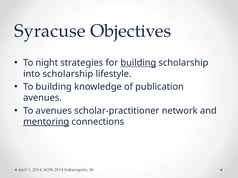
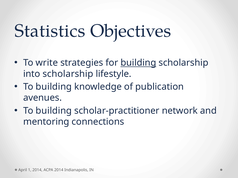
Syracuse: Syracuse -> Statistics
night: night -> write
avenues at (54, 111): avenues -> building
mentoring underline: present -> none
